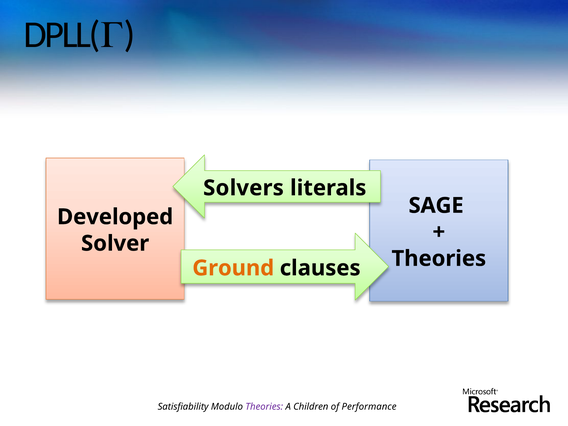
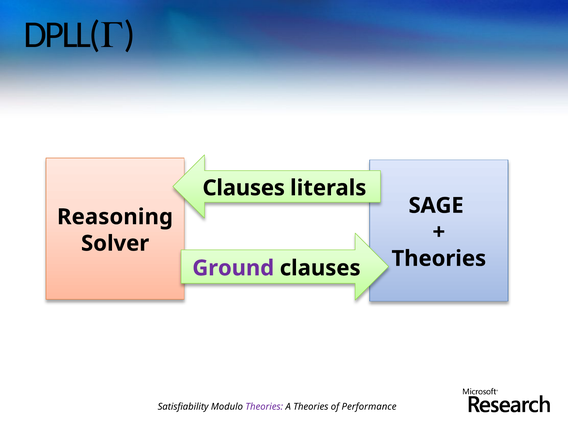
Solvers at (243, 188): Solvers -> Clauses
Developed: Developed -> Reasoning
Ground colour: orange -> purple
A Children: Children -> Theories
